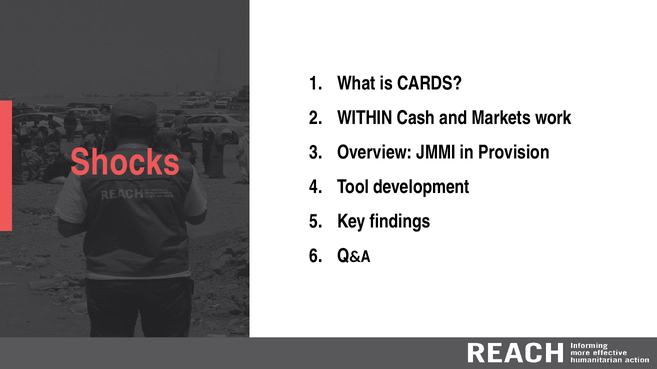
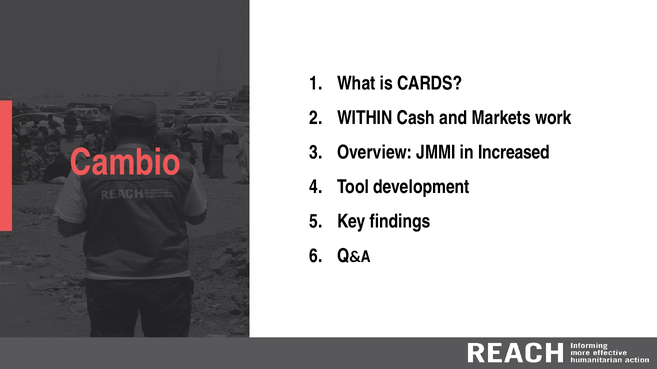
Provision: Provision -> Increased
Shocks: Shocks -> Cambio
